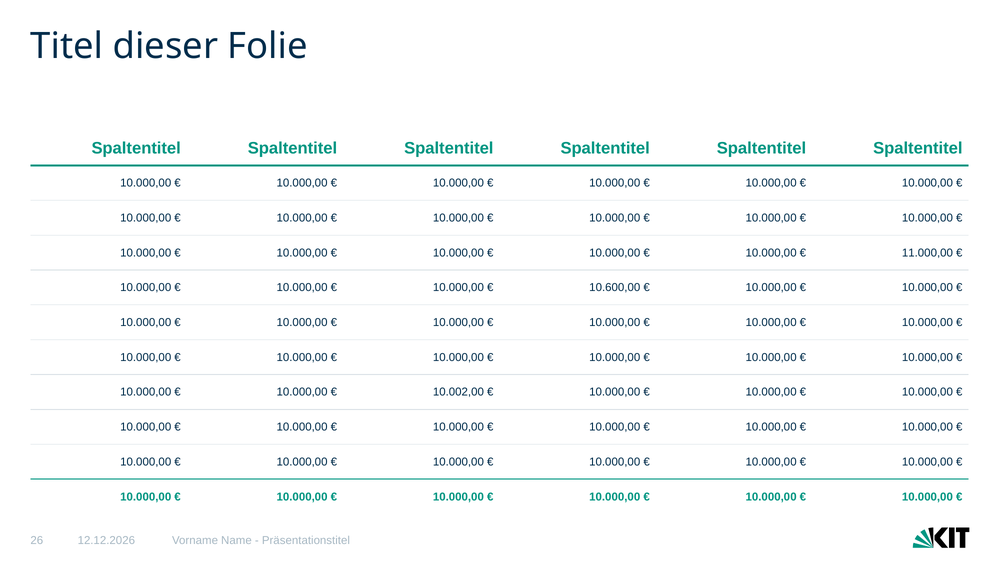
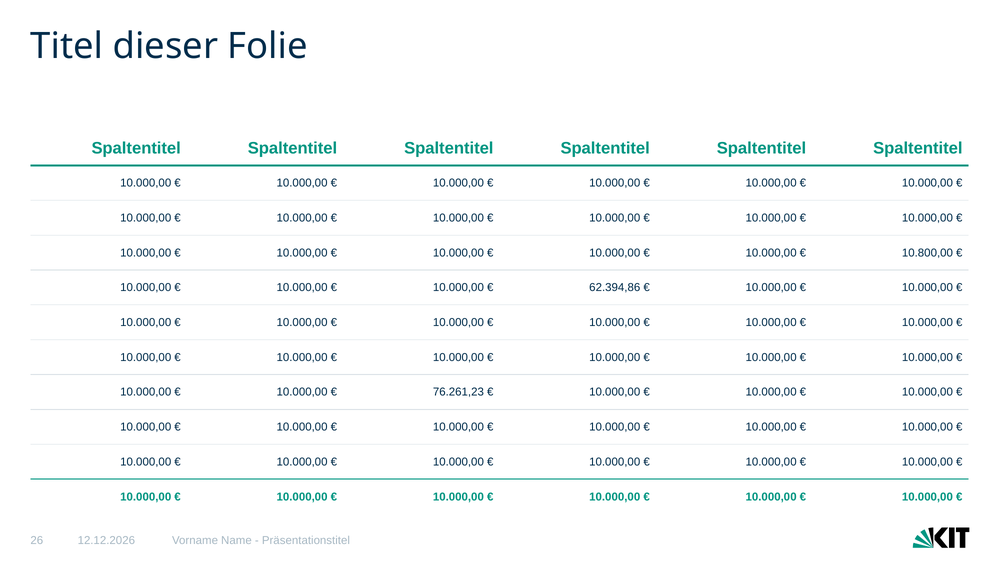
11.000,00: 11.000,00 -> 10.800,00
10.600,00: 10.600,00 -> 62.394,86
10.002,00: 10.002,00 -> 76.261,23
